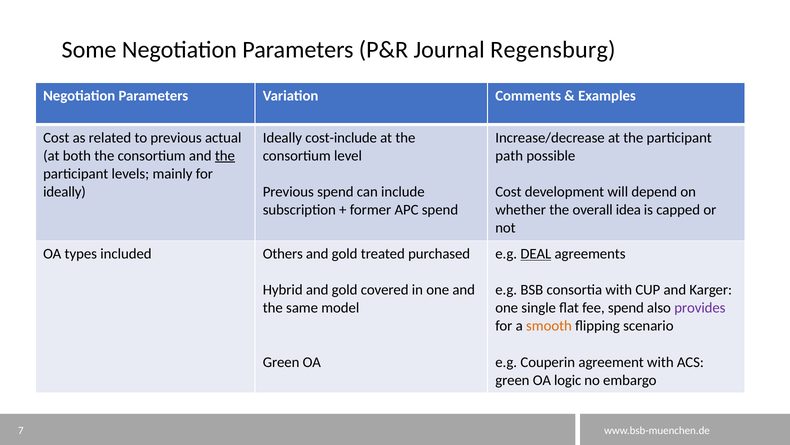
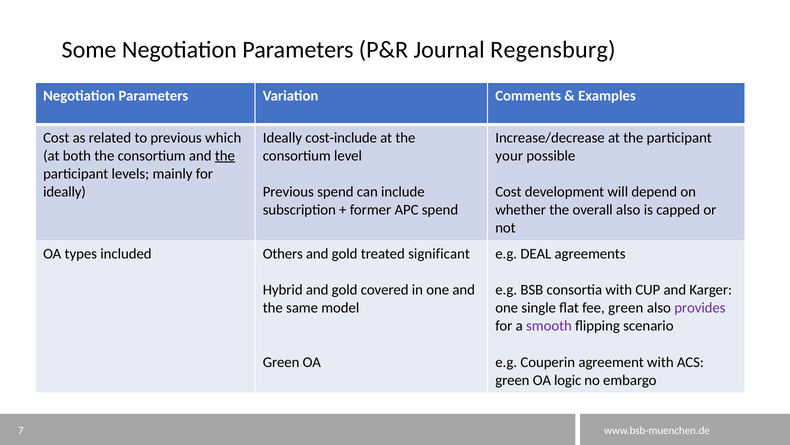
actual: actual -> which
path: path -> your
overall idea: idea -> also
purchased: purchased -> significant
DEAL underline: present -> none
fee spend: spend -> green
smooth colour: orange -> purple
